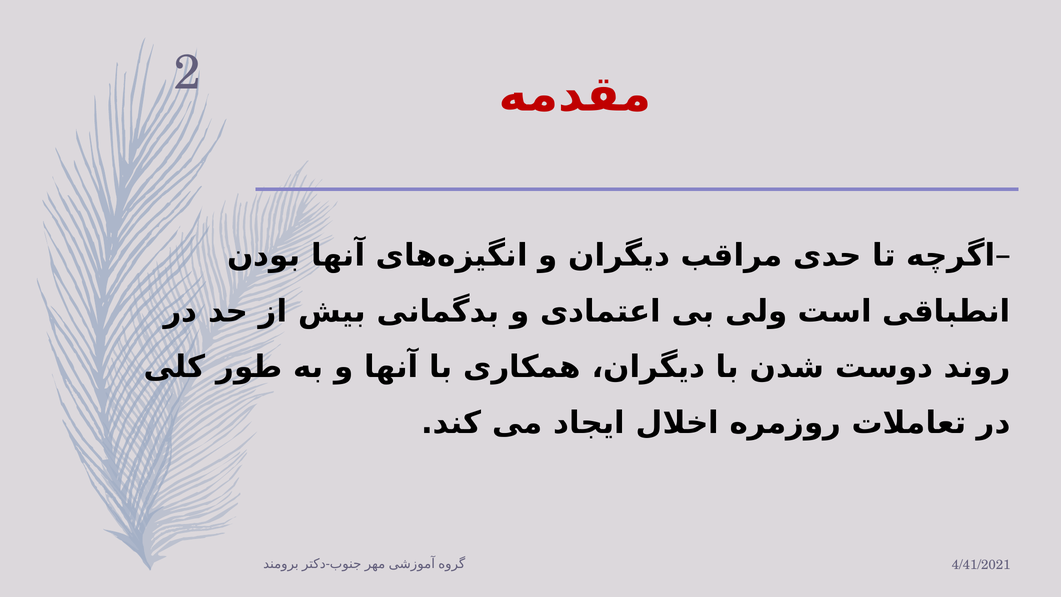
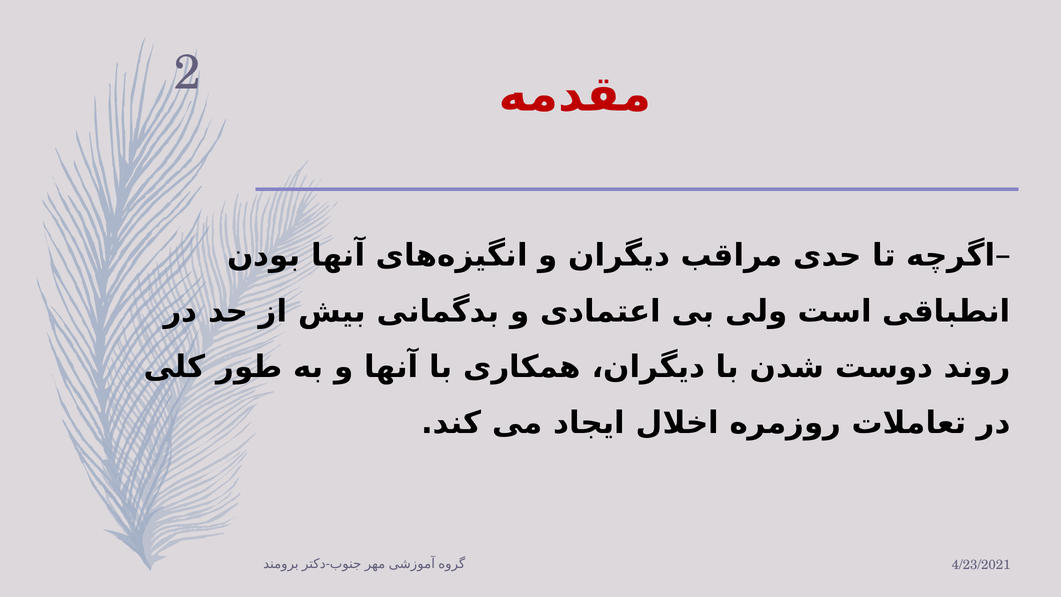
4/41/2021: 4/41/2021 -> 4/23/2021
